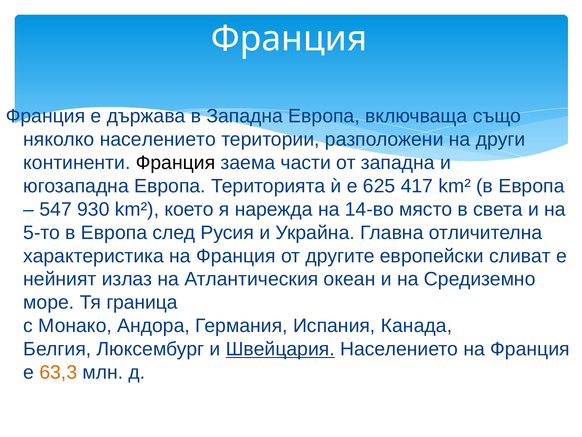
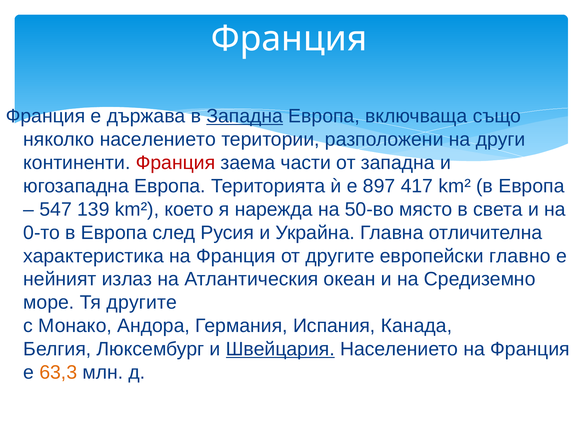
Западна at (245, 116) underline: none -> present
Франция at (176, 163) colour: black -> red
625: 625 -> 897
930: 930 -> 139
14-во: 14-во -> 50-во
5-то: 5-то -> 0-то
сливат: сливат -> главно
Тя граница: граница -> другите
